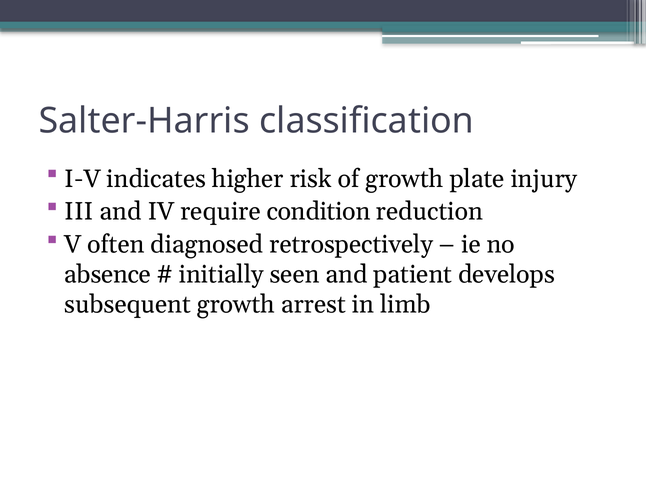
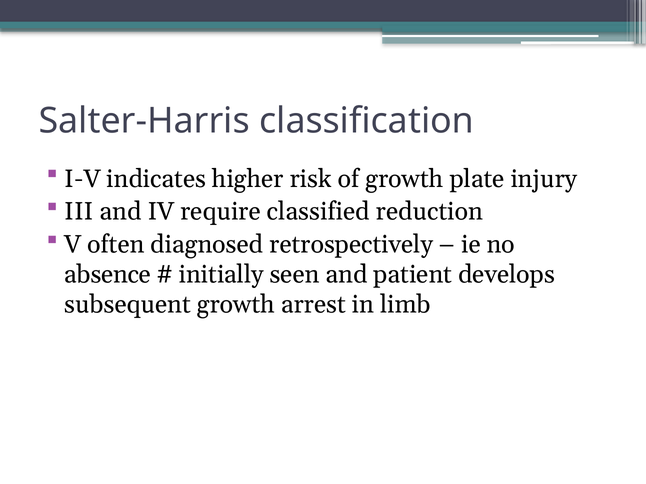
condition: condition -> classified
